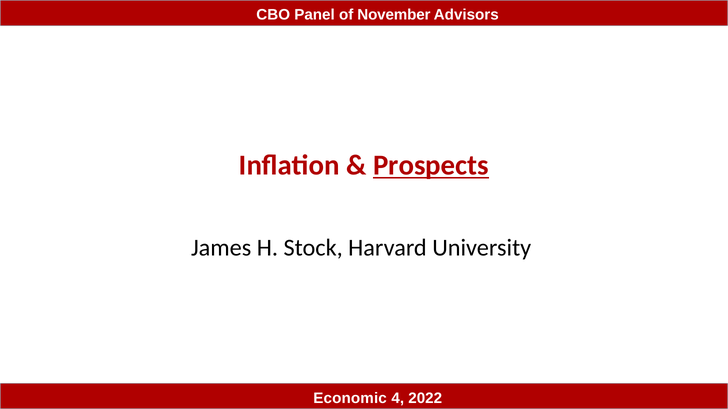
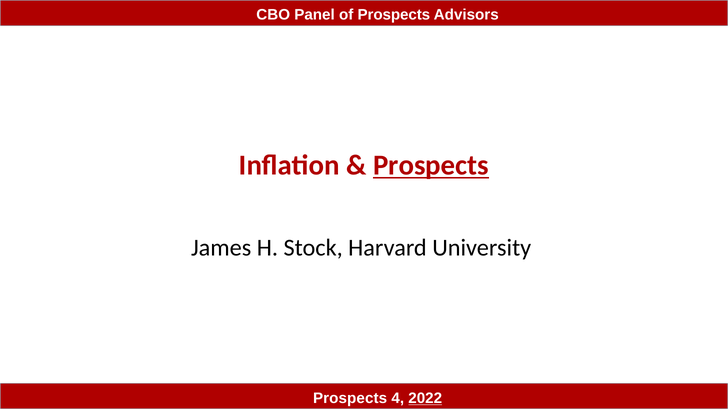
of November: November -> Prospects
Economic at (350, 399): Economic -> Prospects
2022 underline: none -> present
